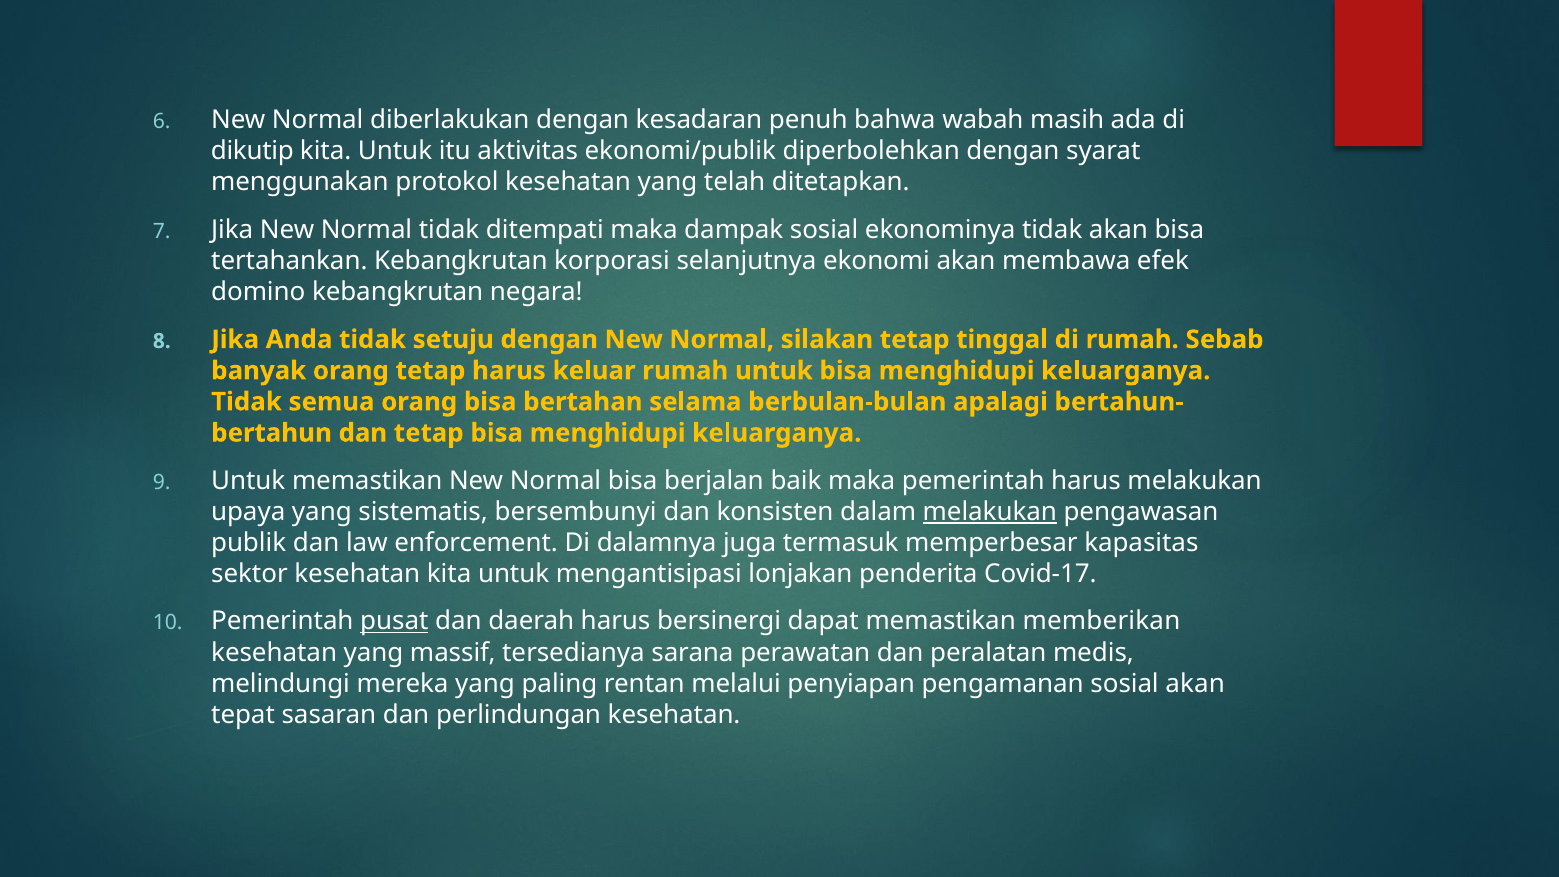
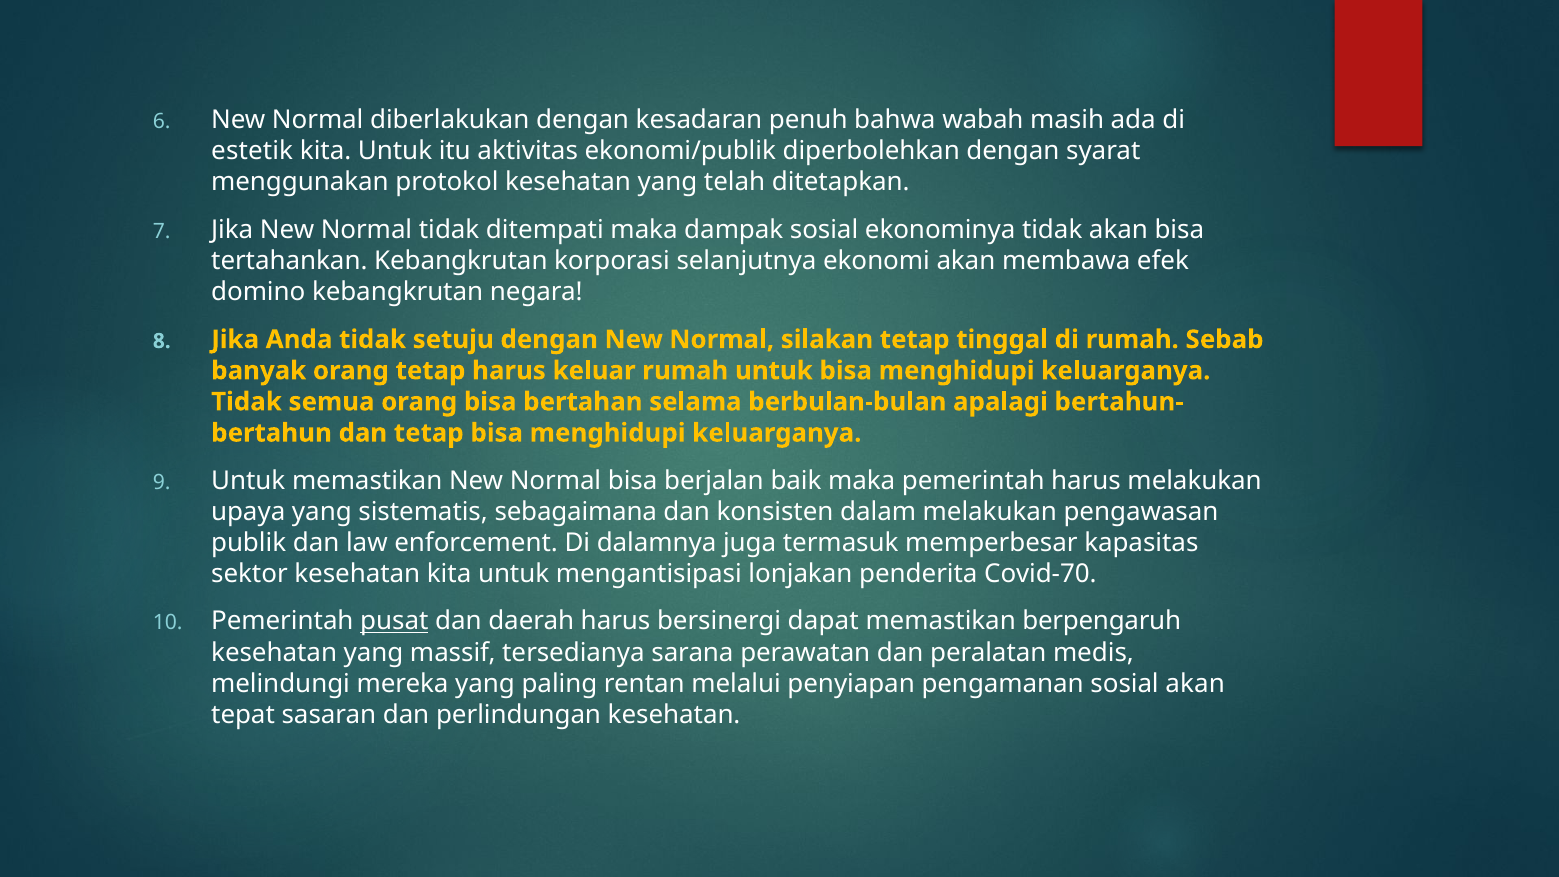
dikutip: dikutip -> estetik
bersembunyi: bersembunyi -> sebagaimana
melakukan at (990, 512) underline: present -> none
Covid-17: Covid-17 -> Covid-70
memberikan: memberikan -> berpengaruh
